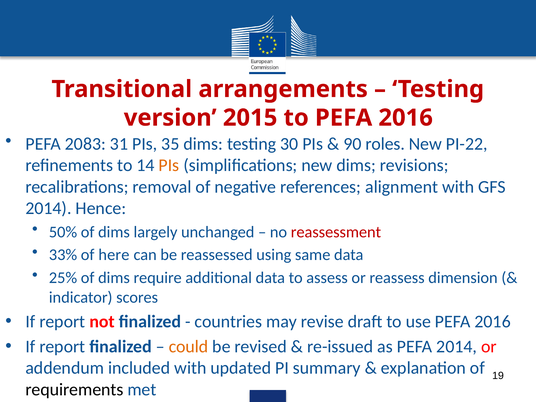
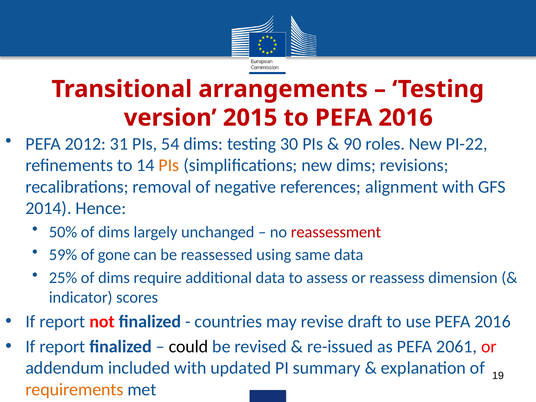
2083: 2083 -> 2012
35: 35 -> 54
33%: 33% -> 59%
here: here -> gone
could colour: orange -> black
PEFA 2014: 2014 -> 2061
requirements colour: black -> orange
